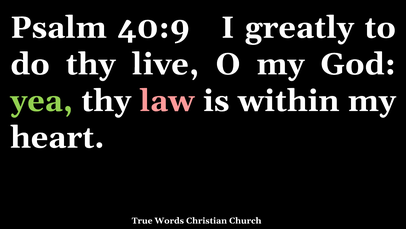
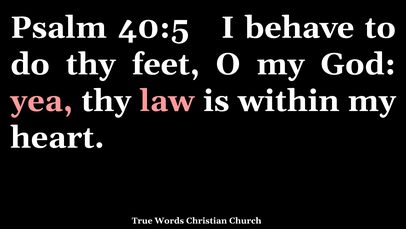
40:9: 40:9 -> 40:5
greatly: greatly -> behave
live: live -> feet
yea colour: light green -> pink
